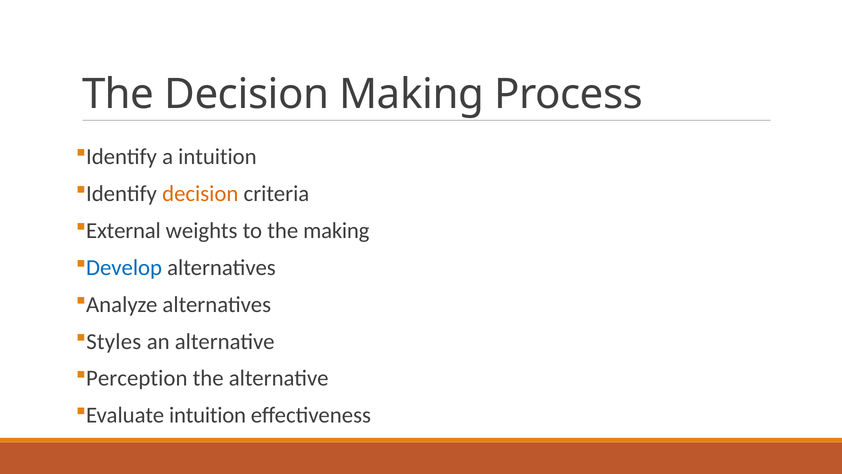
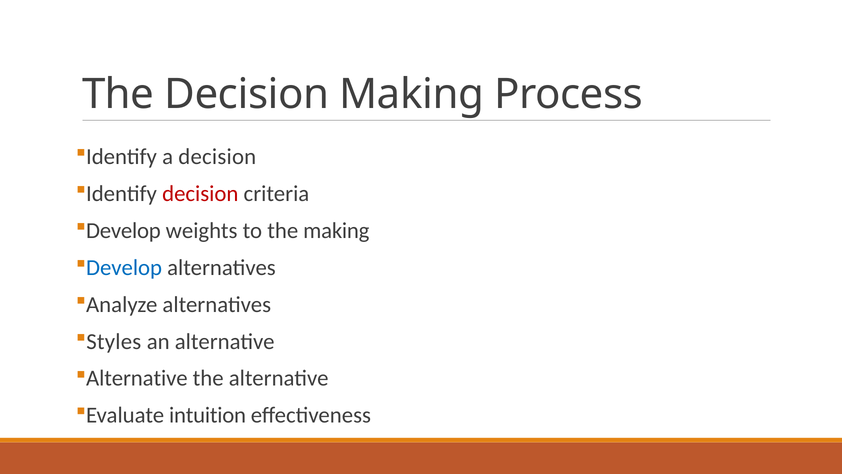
a intuition: intuition -> decision
decision at (200, 194) colour: orange -> red
External at (123, 231): External -> Develop
Perception at (137, 378): Perception -> Alternative
